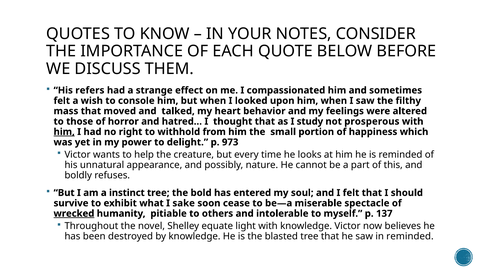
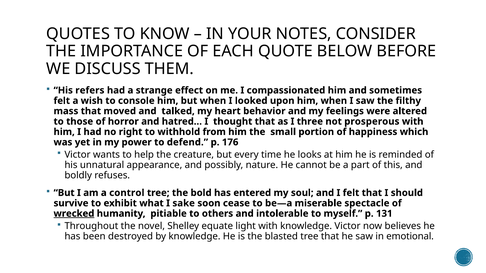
study: study -> three
him at (64, 132) underline: present -> none
delight: delight -> defend
973: 973 -> 176
instinct: instinct -> control
137: 137 -> 131
in reminded: reminded -> emotional
